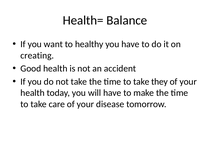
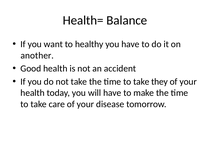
creating: creating -> another
